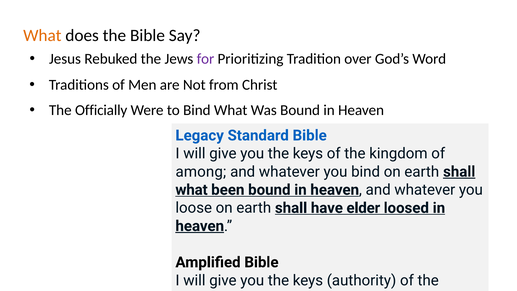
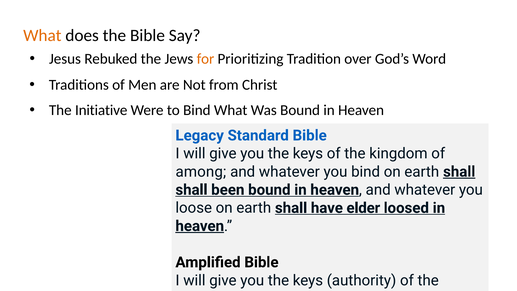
for colour: purple -> orange
Officially: Officially -> Initiative
what at (192, 190): what -> shall
